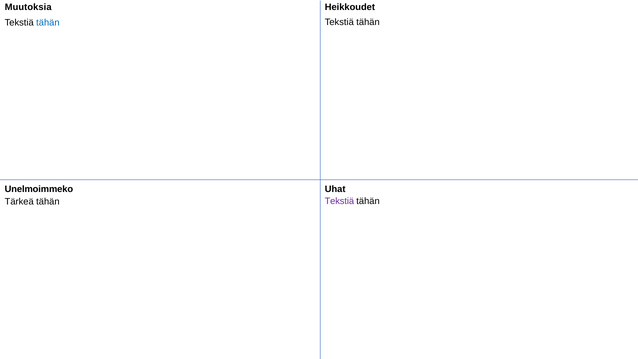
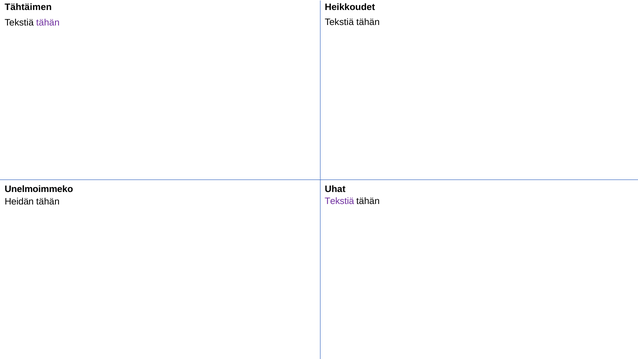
Muutoksia: Muutoksia -> Tähtäimen
tähän at (48, 22) colour: blue -> purple
Tärkeä: Tärkeä -> Heidän
